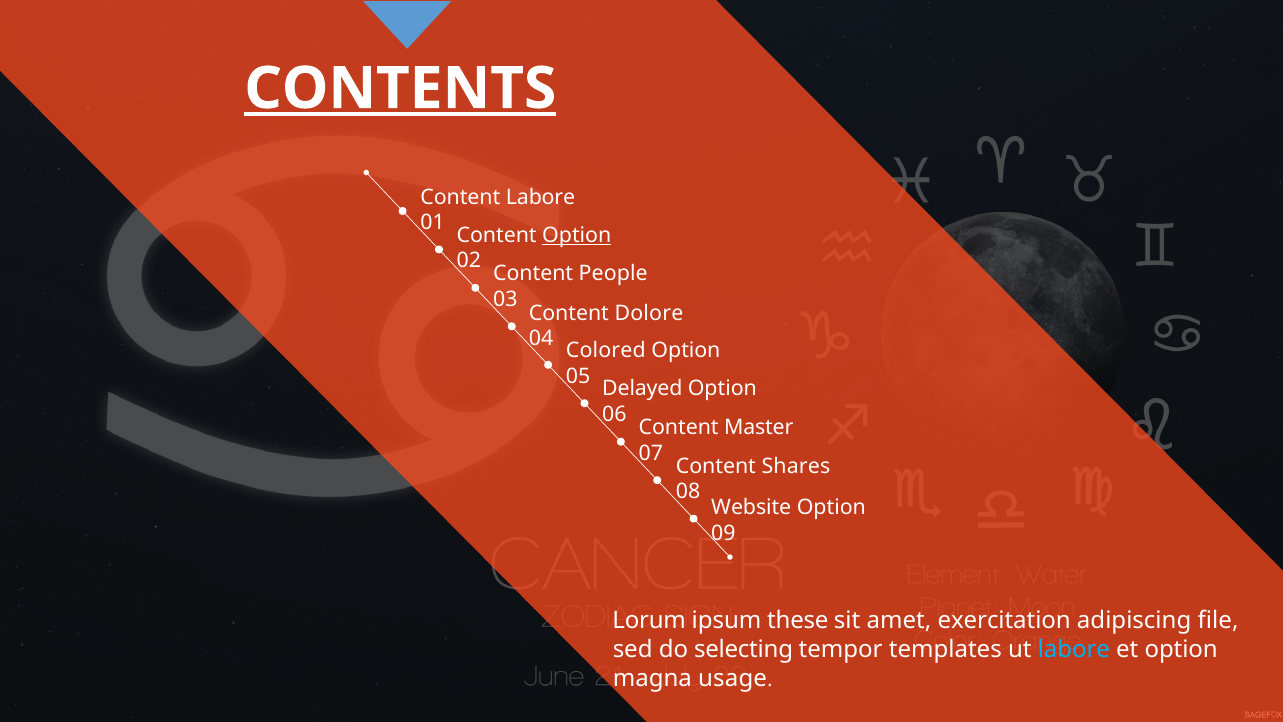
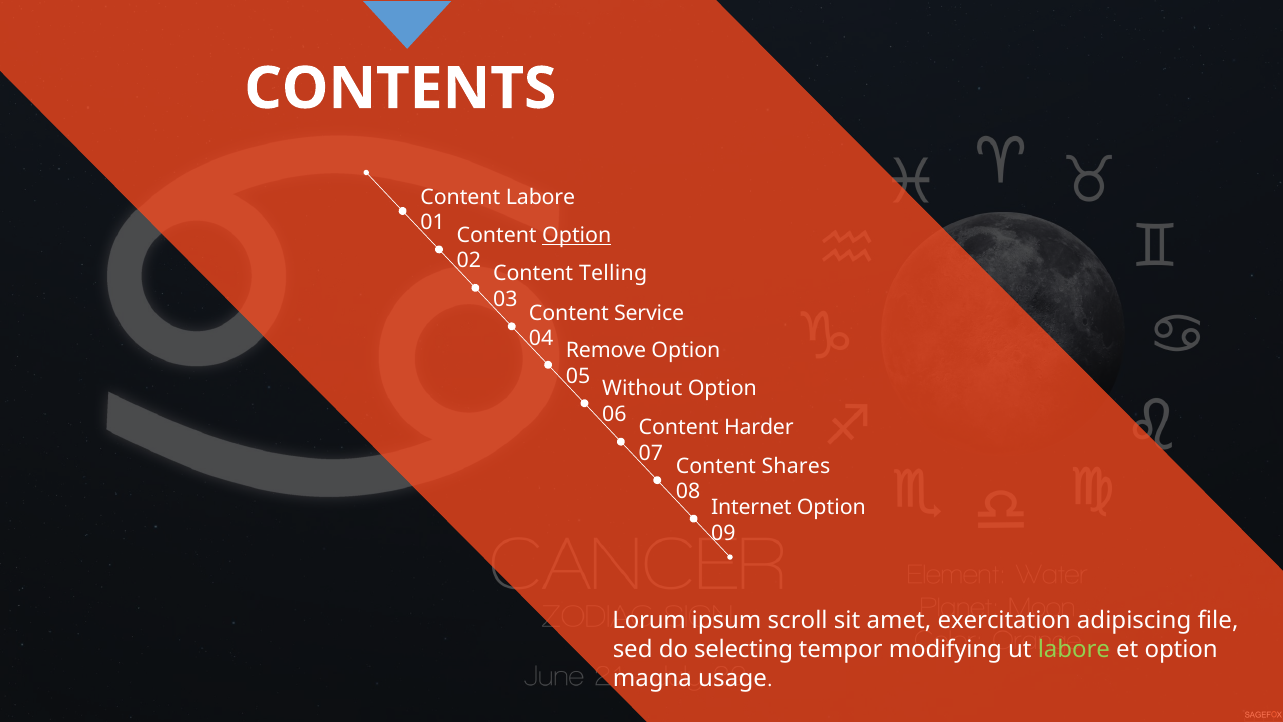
CONTENTS underline: present -> none
People: People -> Telling
Dolore: Dolore -> Service
Colored: Colored -> Remove
Delayed: Delayed -> Without
Master: Master -> Harder
Website: Website -> Internet
these: these -> scroll
templates: templates -> modifying
labore at (1074, 650) colour: light blue -> light green
